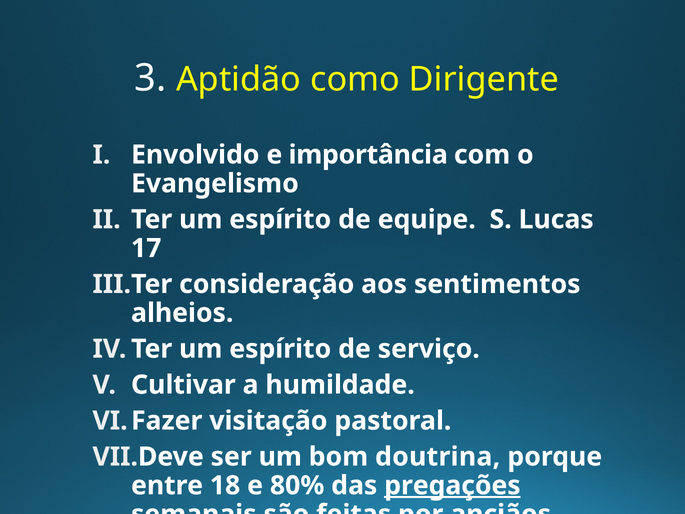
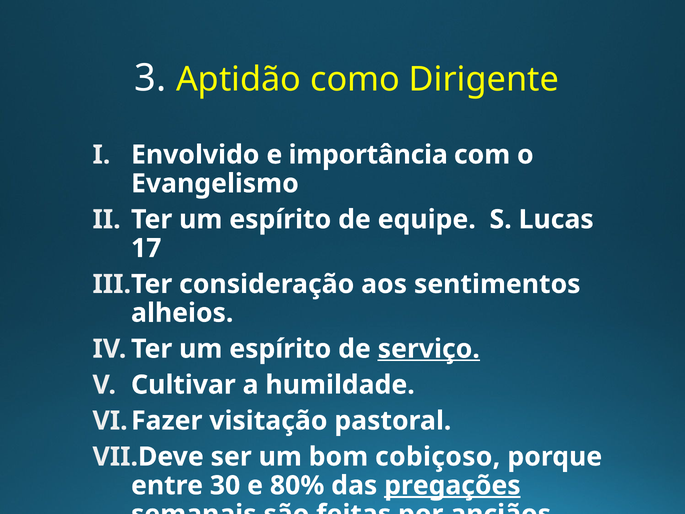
serviço underline: none -> present
doutrina: doutrina -> cobiçoso
18: 18 -> 30
